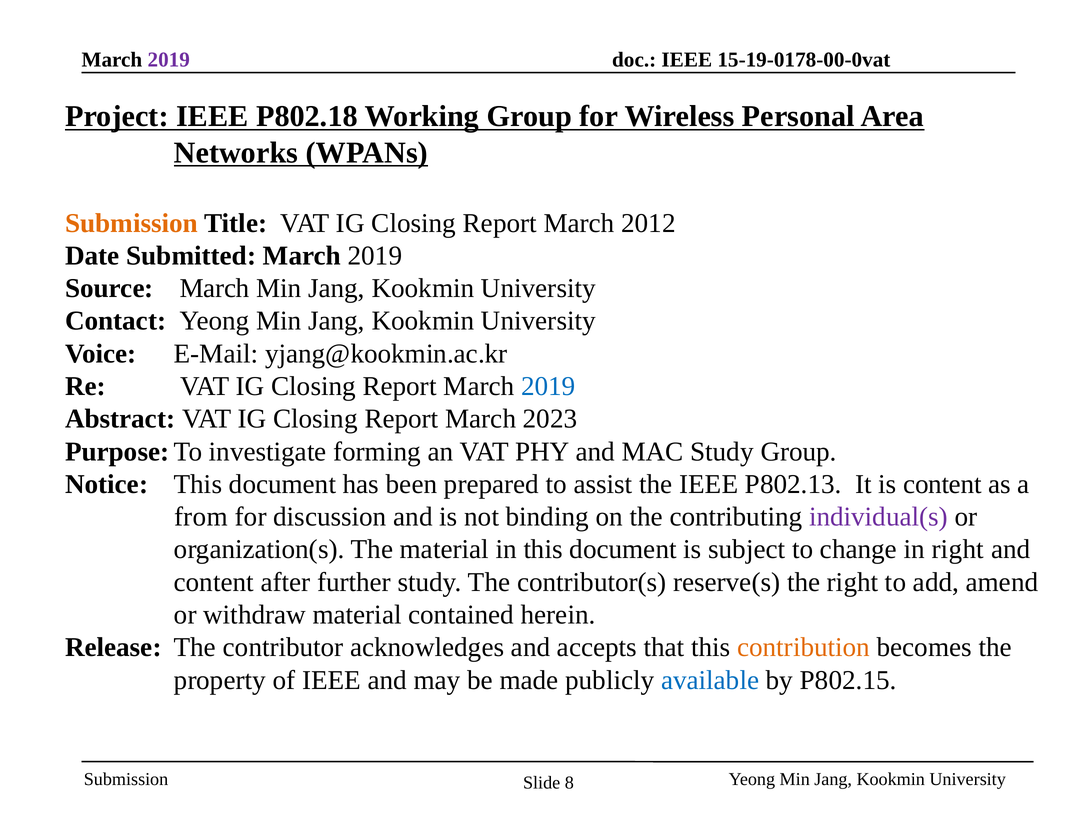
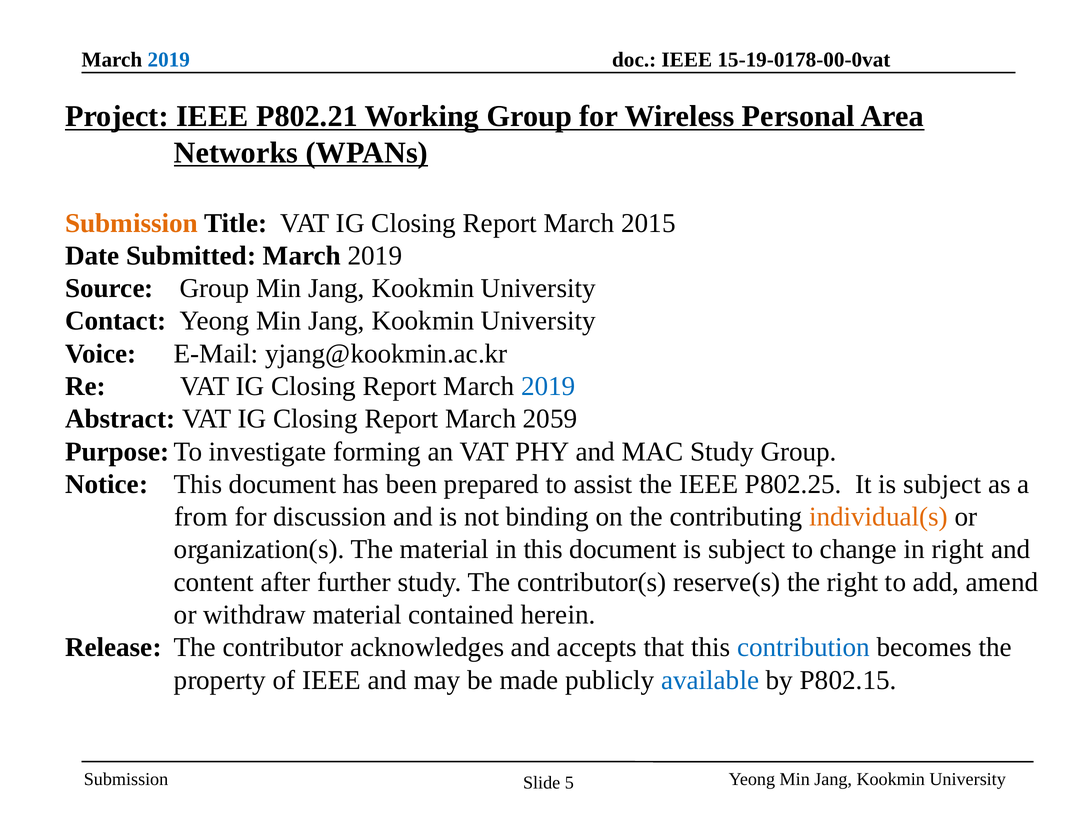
2019 at (169, 60) colour: purple -> blue
P802.18: P802.18 -> P802.21
2012: 2012 -> 2015
Source March: March -> Group
2023: 2023 -> 2059
P802.13: P802.13 -> P802.25
It is content: content -> subject
individual(s colour: purple -> orange
contribution colour: orange -> blue
8: 8 -> 5
